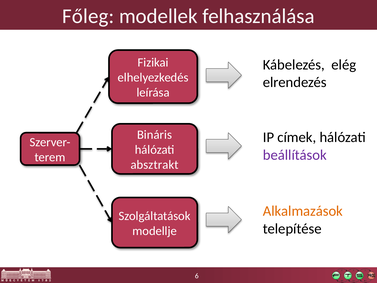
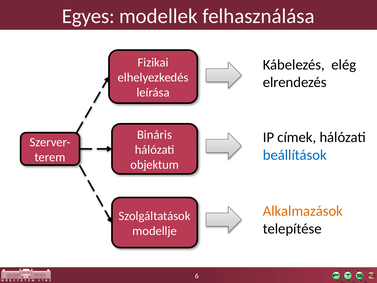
Főleg: Főleg -> Egyes
beállítások colour: purple -> blue
absztrakt: absztrakt -> objektum
